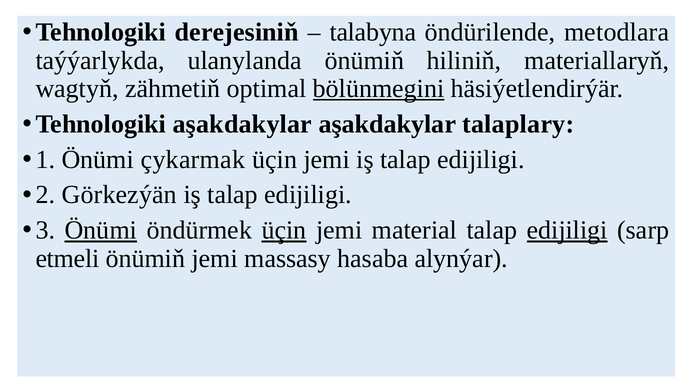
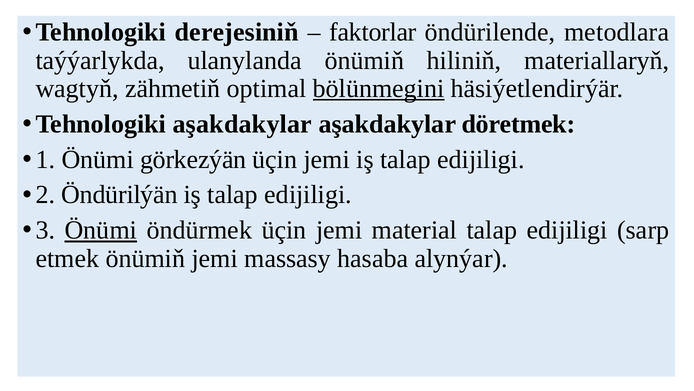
talabyna: talabyna -> faktorlar
talaplary: talaplary -> döretmek
çykarmak: çykarmak -> görkezýän
Görkezýän: Görkezýän -> Öndürilýän
üçin at (284, 230) underline: present -> none
edijiligi at (567, 230) underline: present -> none
etmeli: etmeli -> etmek
